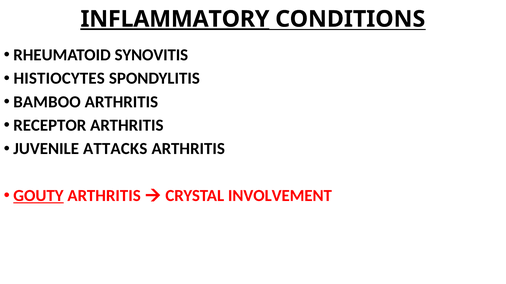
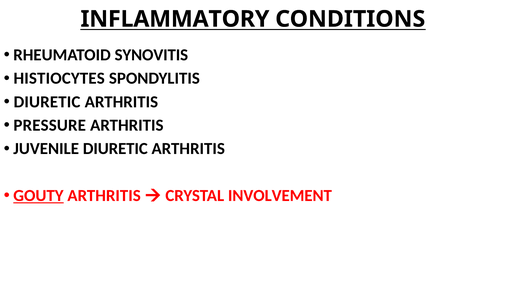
INFLAMMATORY underline: present -> none
BAMBOO at (47, 102): BAMBOO -> DIURETIC
RECEPTOR: RECEPTOR -> PRESSURE
JUVENILE ATTACKS: ATTACKS -> DIURETIC
